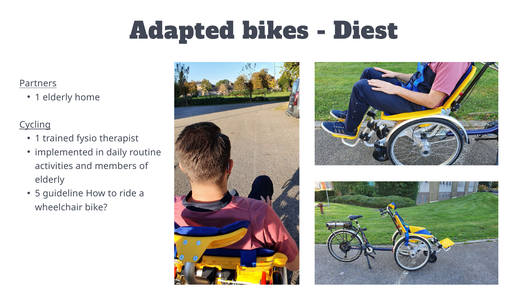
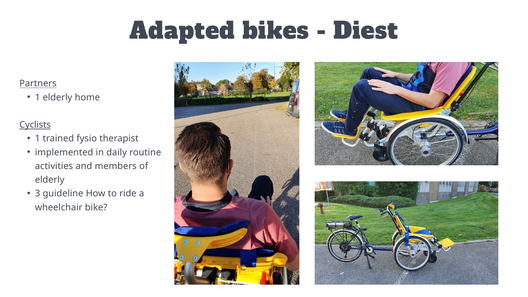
Cycling: Cycling -> Cyclists
5: 5 -> 3
